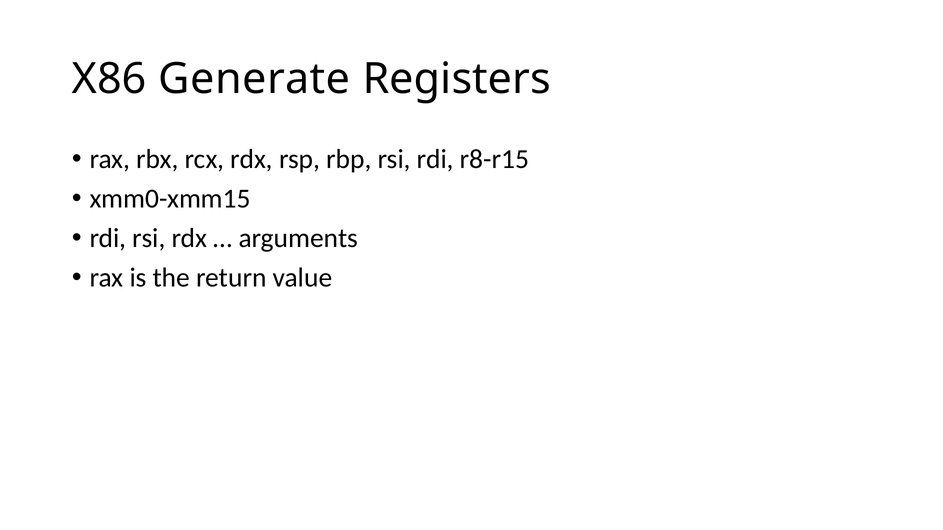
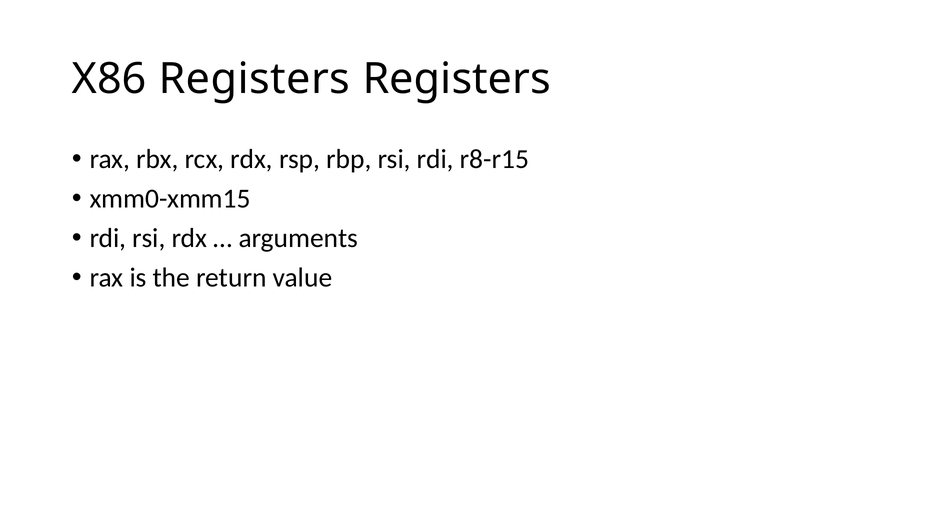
X86 Generate: Generate -> Registers
